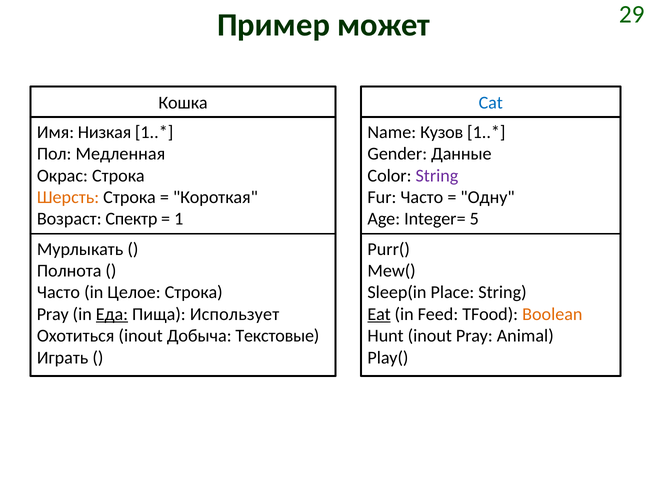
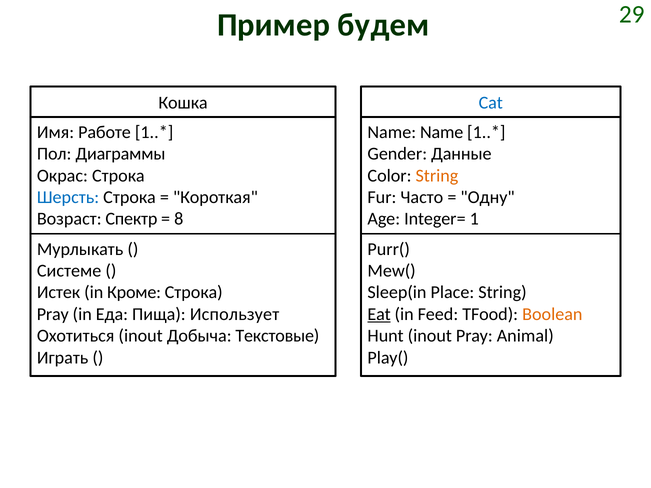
может: может -> будем
Низкая: Низкая -> Работе
Name Кузов: Кузов -> Name
Медленная: Медленная -> Диаграммы
String at (437, 176) colour: purple -> orange
Шерсть colour: orange -> blue
1: 1 -> 8
5: 5 -> 1
Полнота: Полнота -> Системе
Часто at (58, 293): Часто -> Истек
Целое: Целое -> Кроме
Еда underline: present -> none
